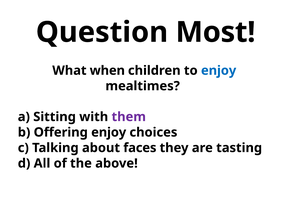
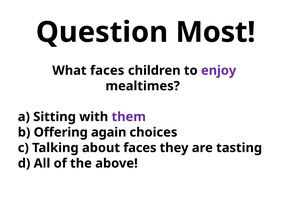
What when: when -> faces
enjoy at (219, 71) colour: blue -> purple
Offering enjoy: enjoy -> again
